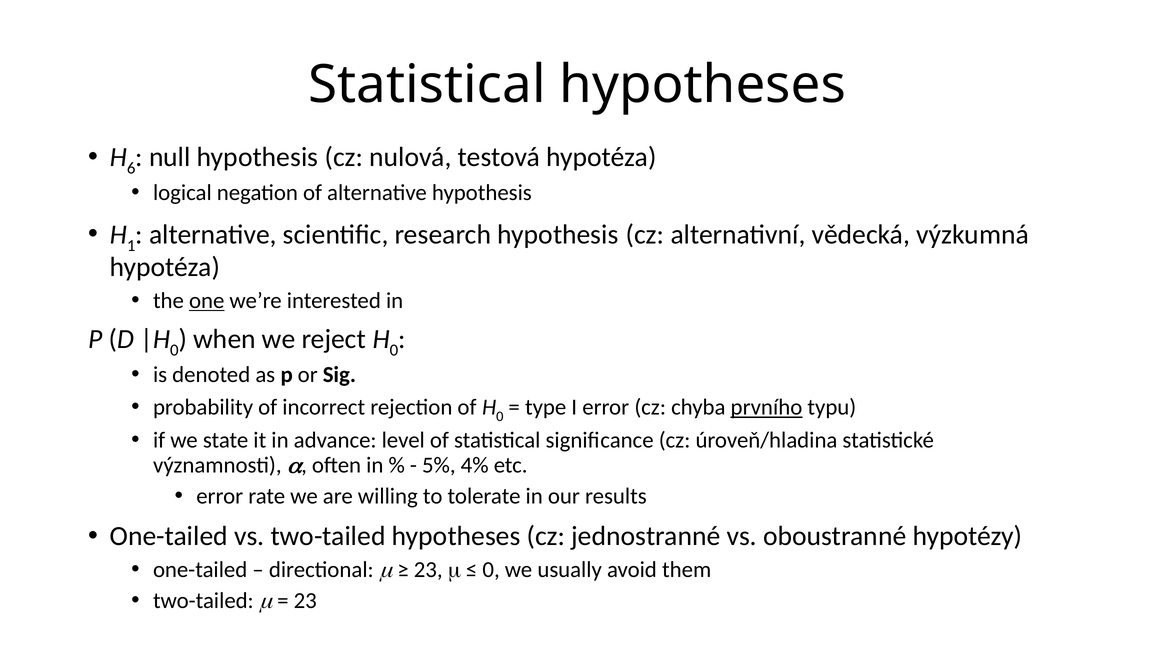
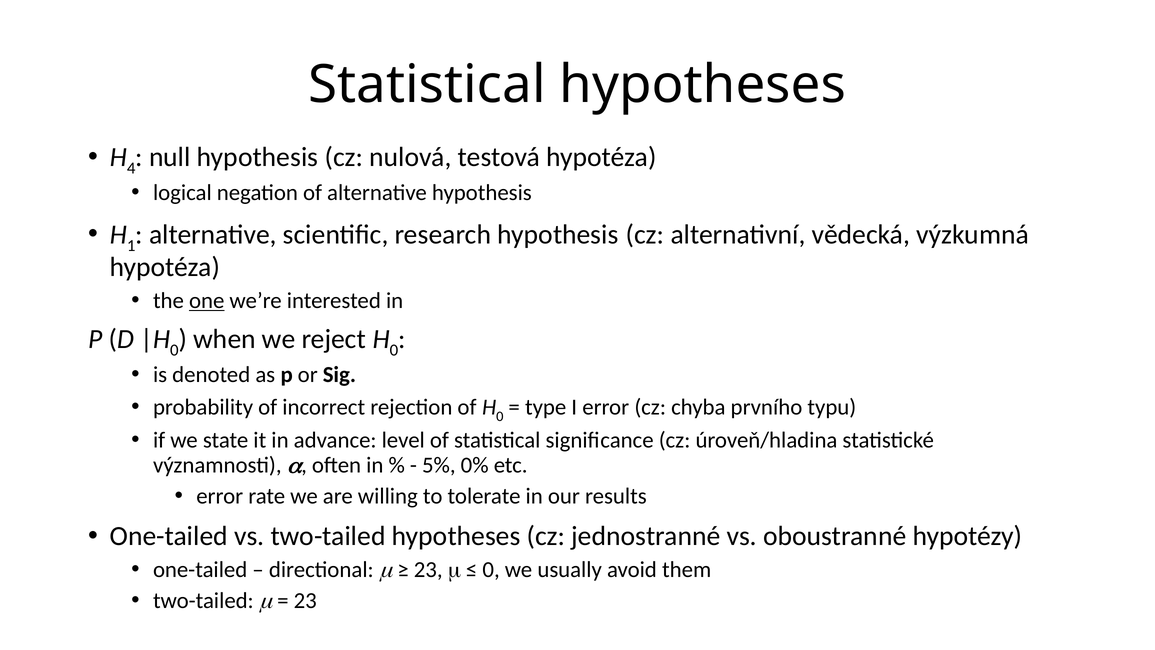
6: 6 -> 4
prvního underline: present -> none
4%: 4% -> 0%
